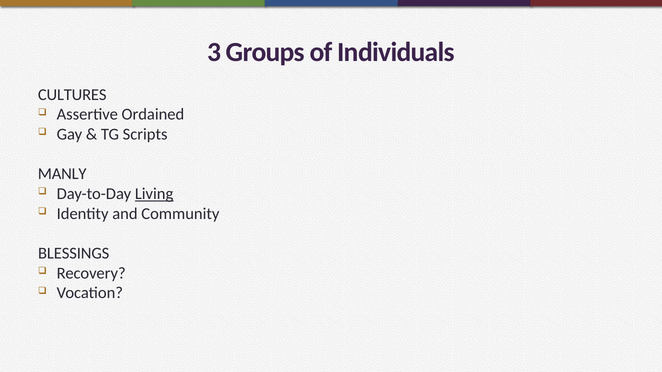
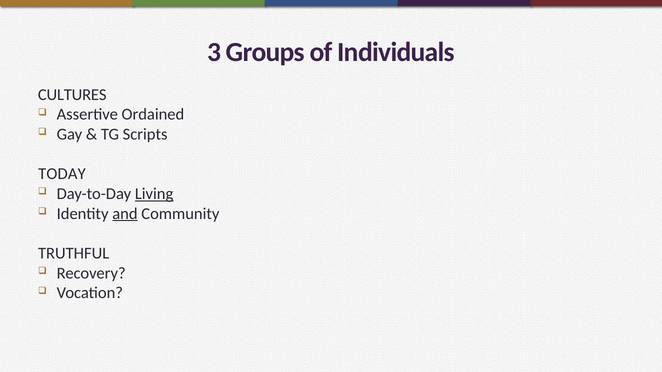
MANLY: MANLY -> TODAY
and underline: none -> present
BLESSINGS: BLESSINGS -> TRUTHFUL
